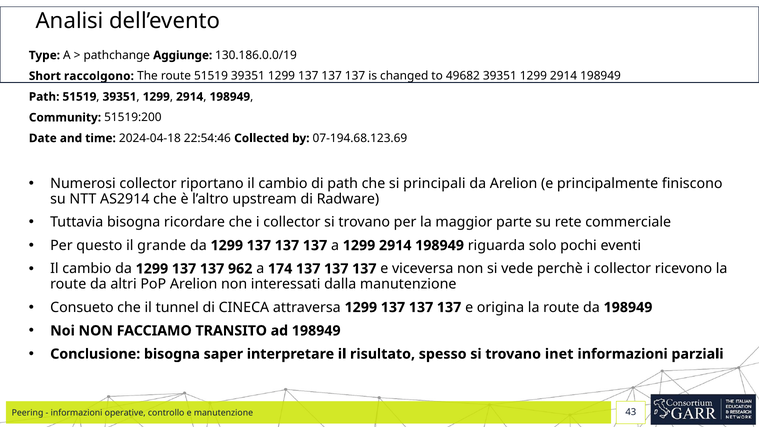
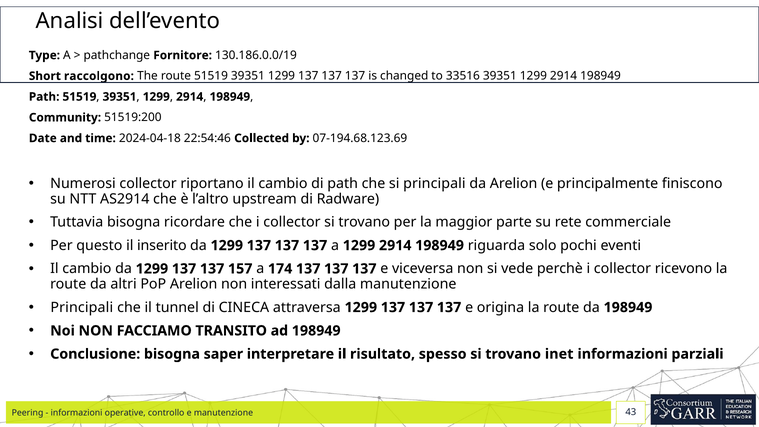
Aggiunge: Aggiunge -> Fornitore
49682: 49682 -> 33516
grande: grande -> inserito
962: 962 -> 157
Consueto at (82, 307): Consueto -> Principali
